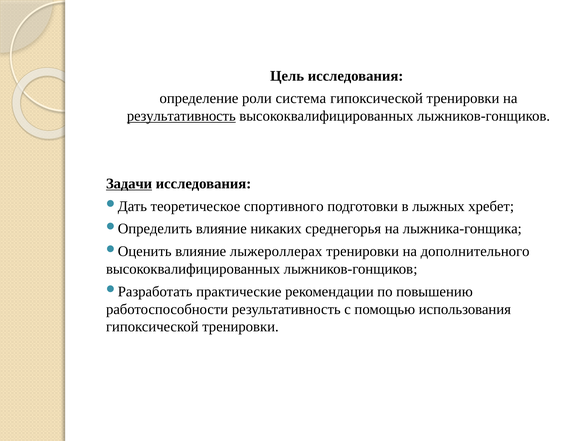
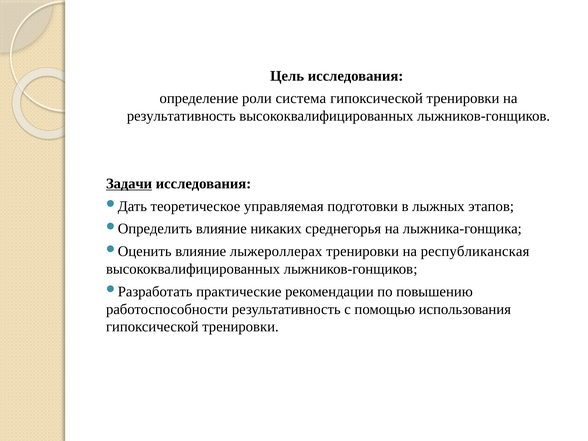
результативность at (181, 116) underline: present -> none
спортивного: спортивного -> управляемая
хребет: хребет -> этапов
дополнительного: дополнительного -> республиканская
